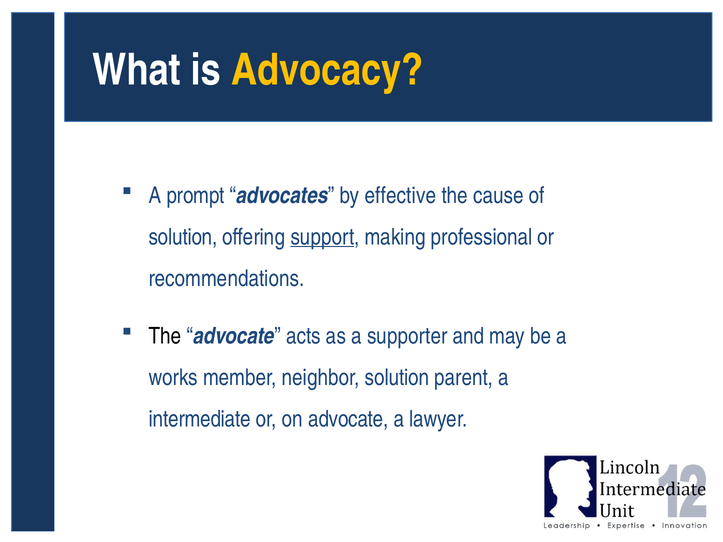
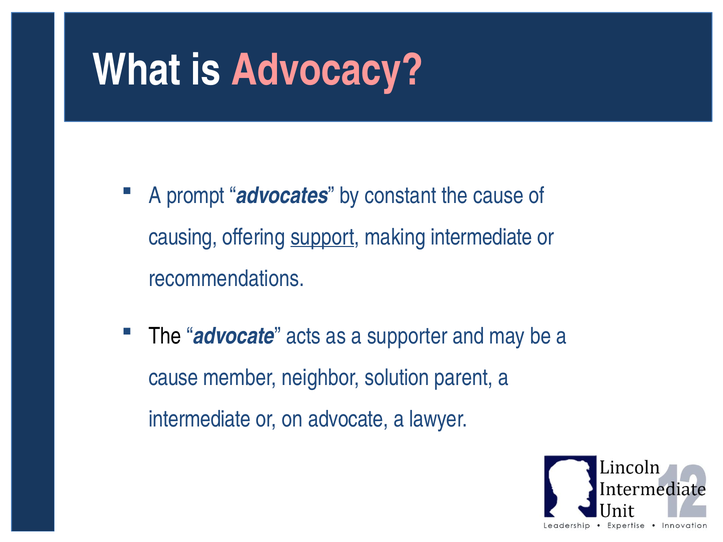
Advocacy colour: yellow -> pink
effective: effective -> constant
solution at (183, 237): solution -> causing
making professional: professional -> intermediate
works at (173, 378): works -> cause
